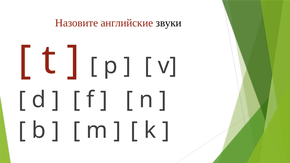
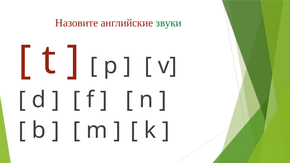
звуки colour: black -> green
